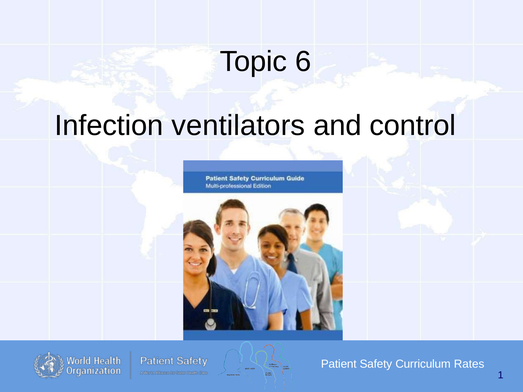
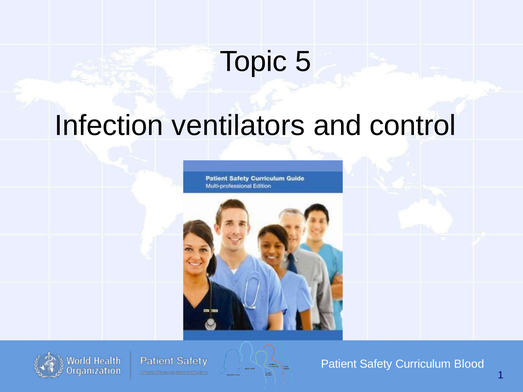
6: 6 -> 5
Rates: Rates -> Blood
